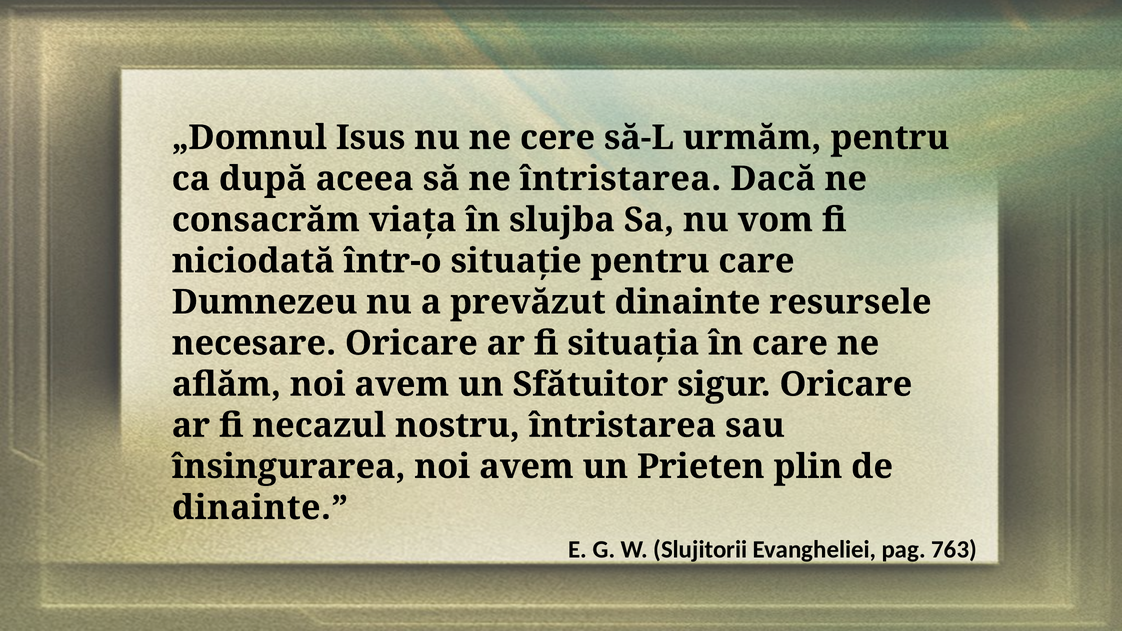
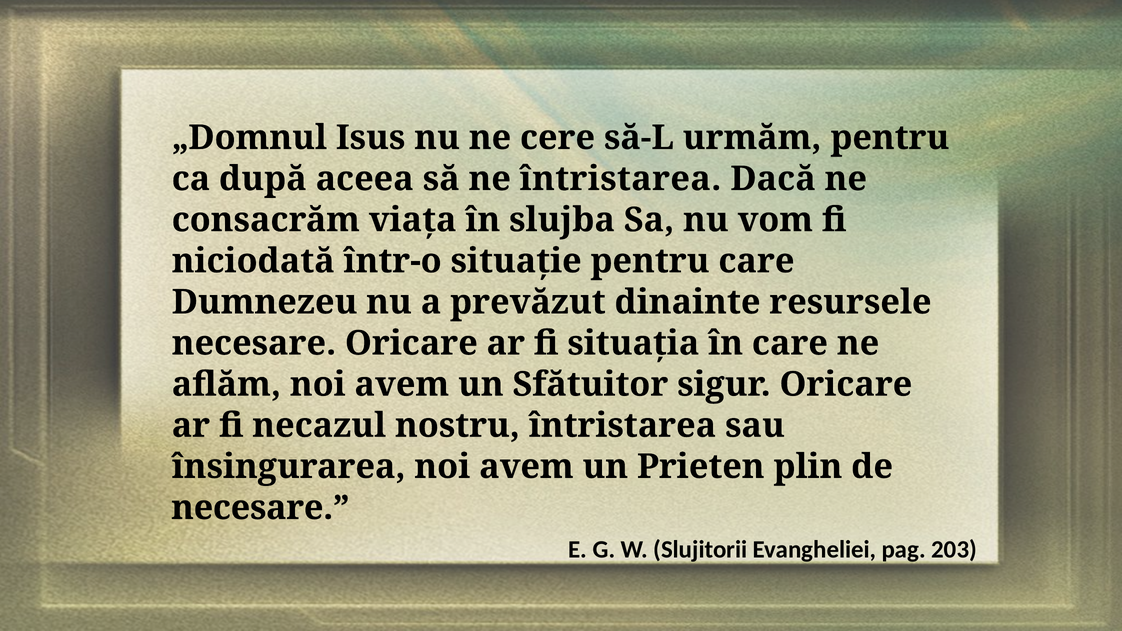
dinainte at (260, 508): dinainte -> necesare
763: 763 -> 203
